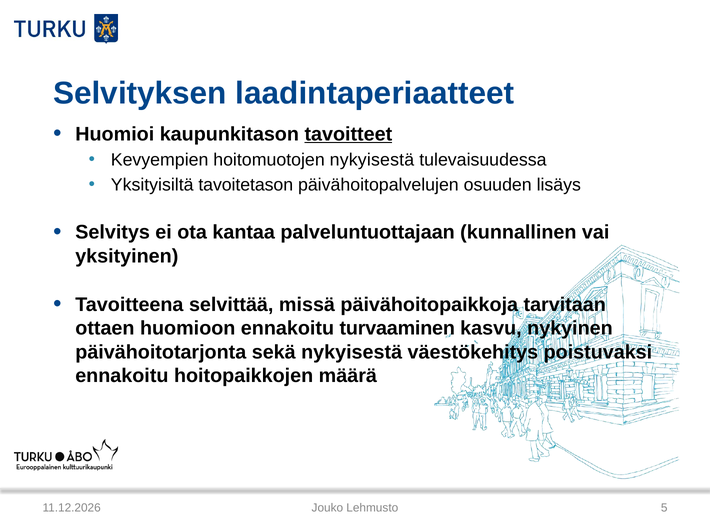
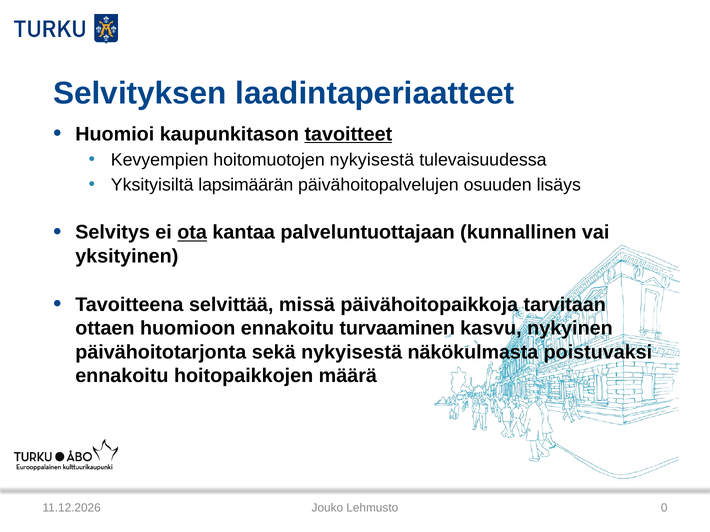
tavoitetason: tavoitetason -> lapsimäärän
ota underline: none -> present
väestökehitys: väestökehitys -> näkökulmasta
5: 5 -> 0
